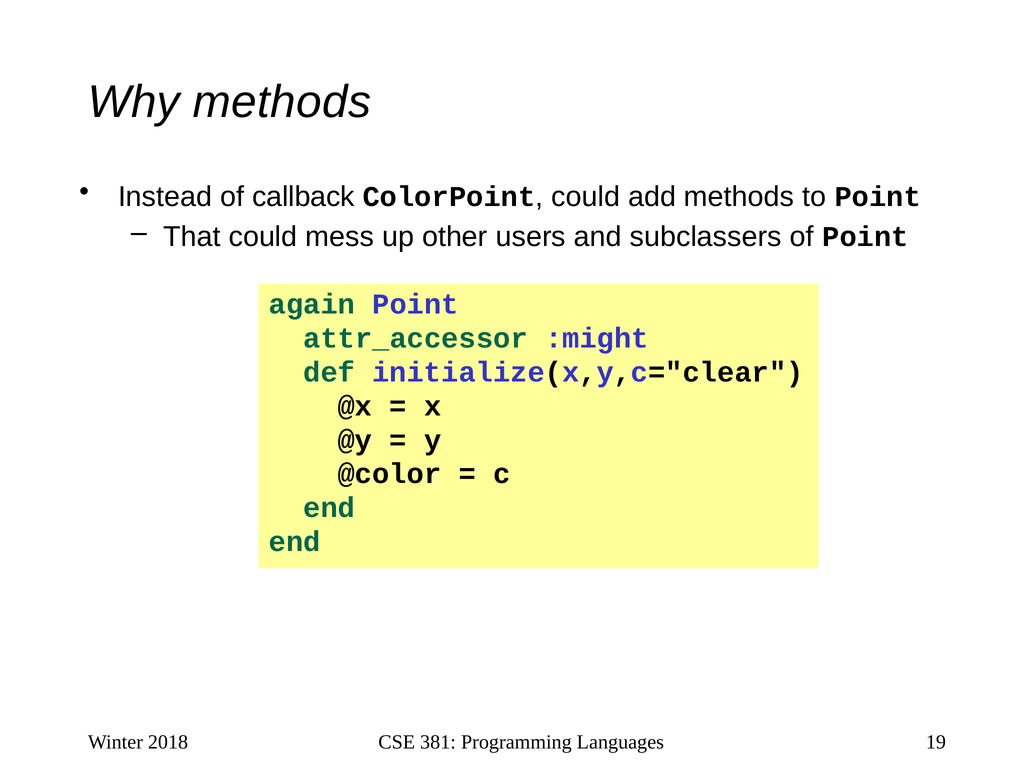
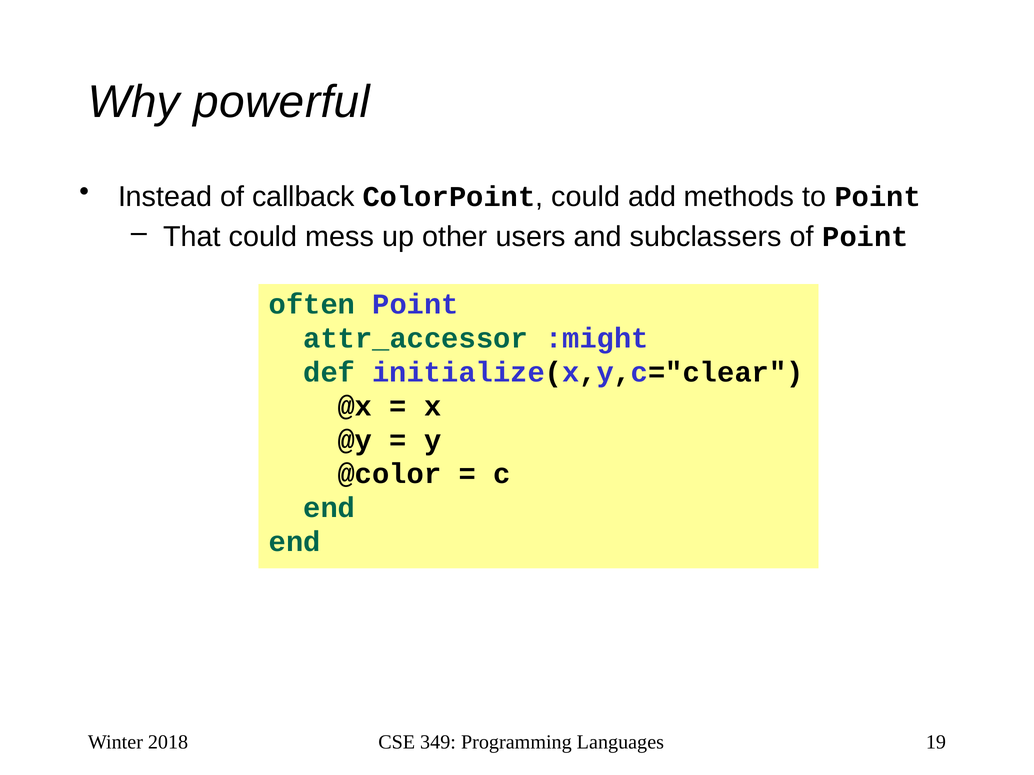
Why methods: methods -> powerful
again: again -> often
381: 381 -> 349
